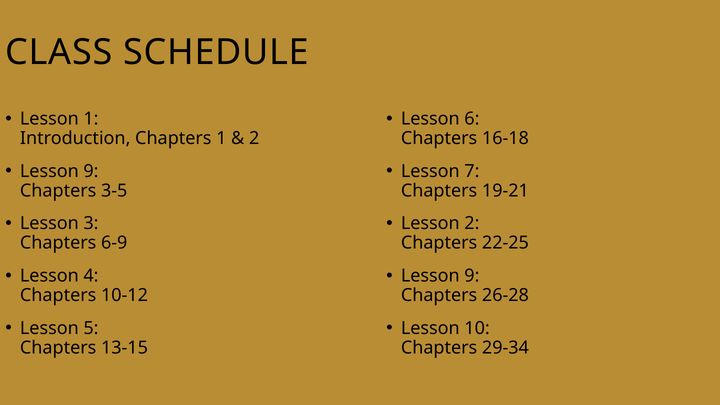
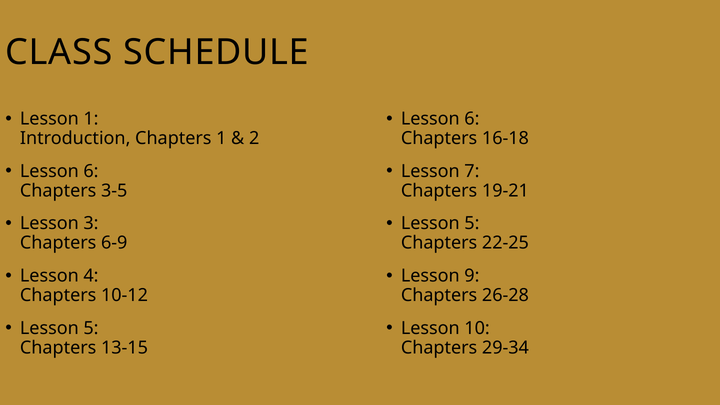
9 at (91, 171): 9 -> 6
2 at (472, 224): 2 -> 5
